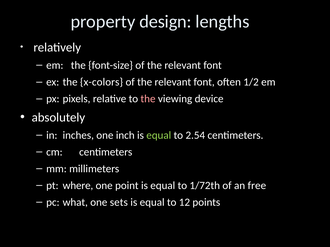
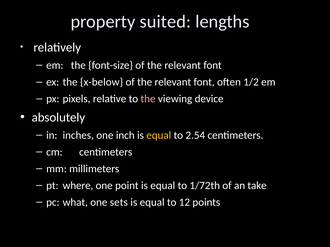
design: design -> suited
x-colors: x-colors -> x-below
equal at (159, 135) colour: light green -> yellow
free: free -> take
